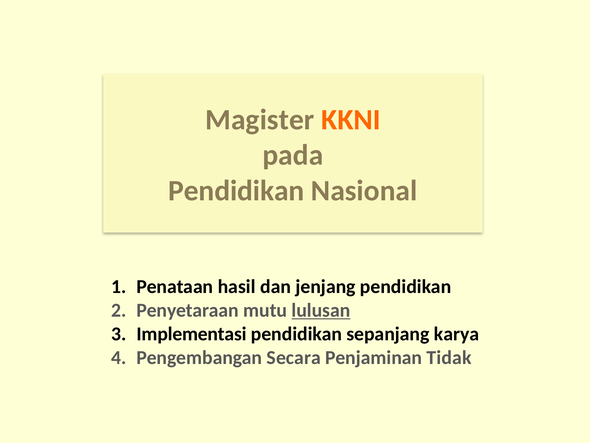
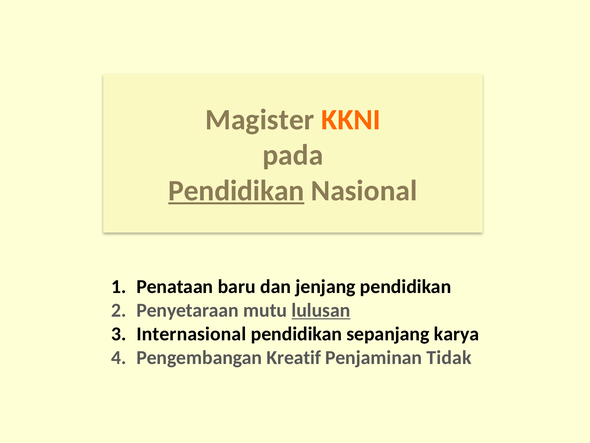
Pendidikan at (236, 190) underline: none -> present
hasil: hasil -> baru
Implementasi: Implementasi -> Internasional
Secara: Secara -> Kreatif
